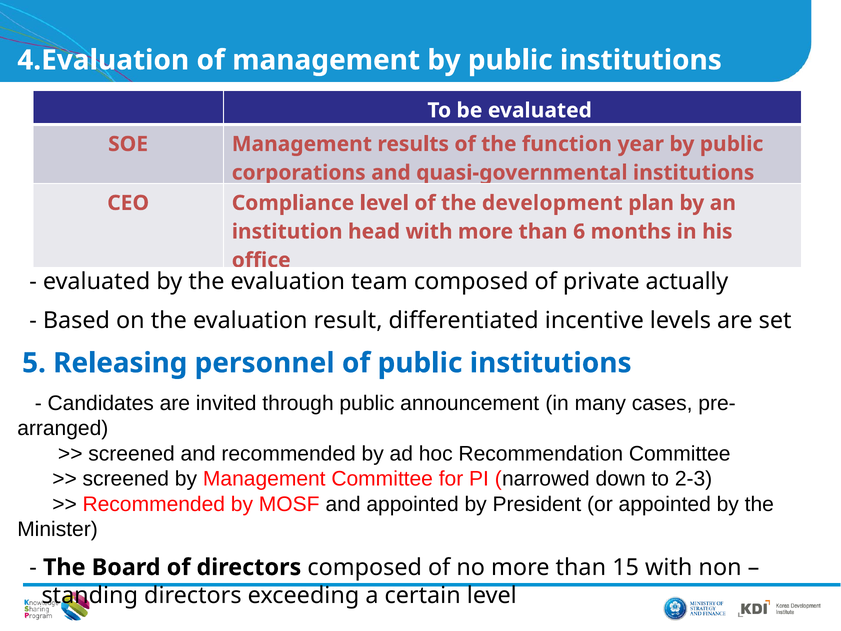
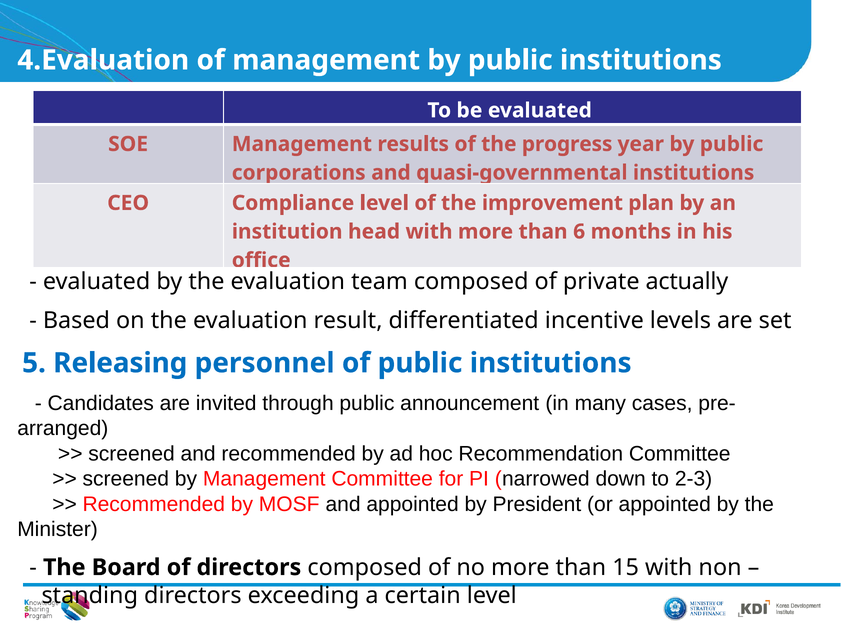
function: function -> progress
development: development -> improvement
